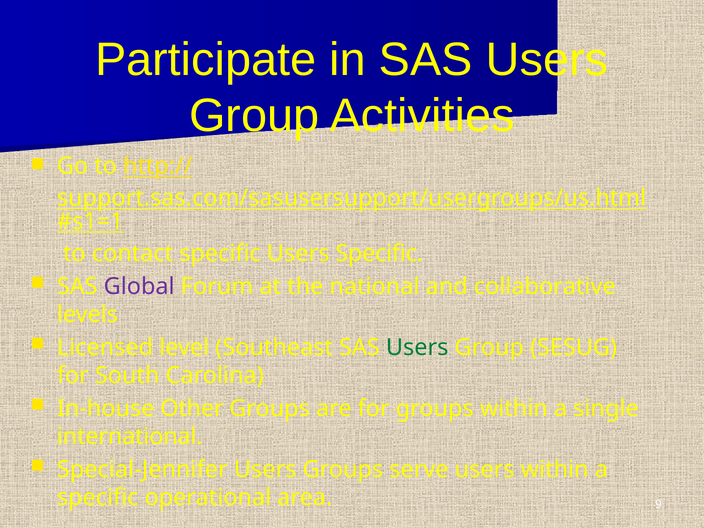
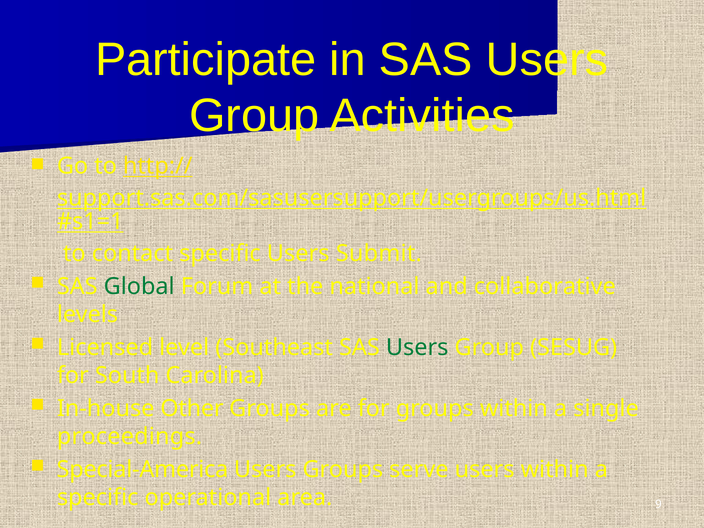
Users Specific: Specific -> Submit
Global colour: purple -> green
international: international -> proceedings
Special-Jennifer: Special-Jennifer -> Special-America
